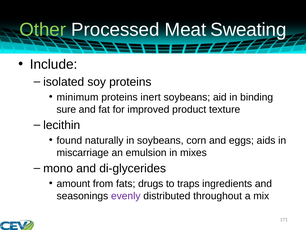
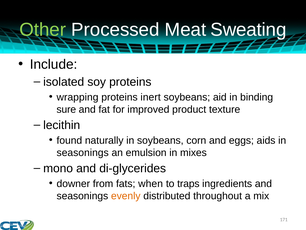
minimum: minimum -> wrapping
miscarriage at (83, 152): miscarriage -> seasonings
amount: amount -> downer
drugs: drugs -> when
evenly colour: purple -> orange
